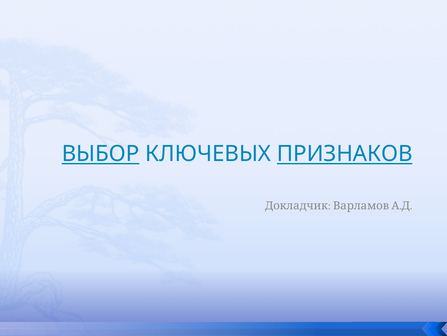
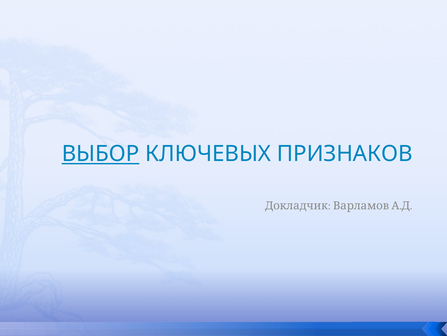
ПРИЗНАКОВ underline: present -> none
